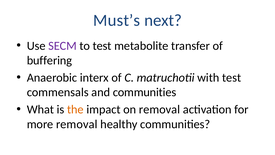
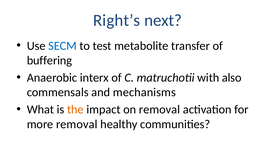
Must’s: Must’s -> Right’s
SECM colour: purple -> blue
with test: test -> also
and communities: communities -> mechanisms
